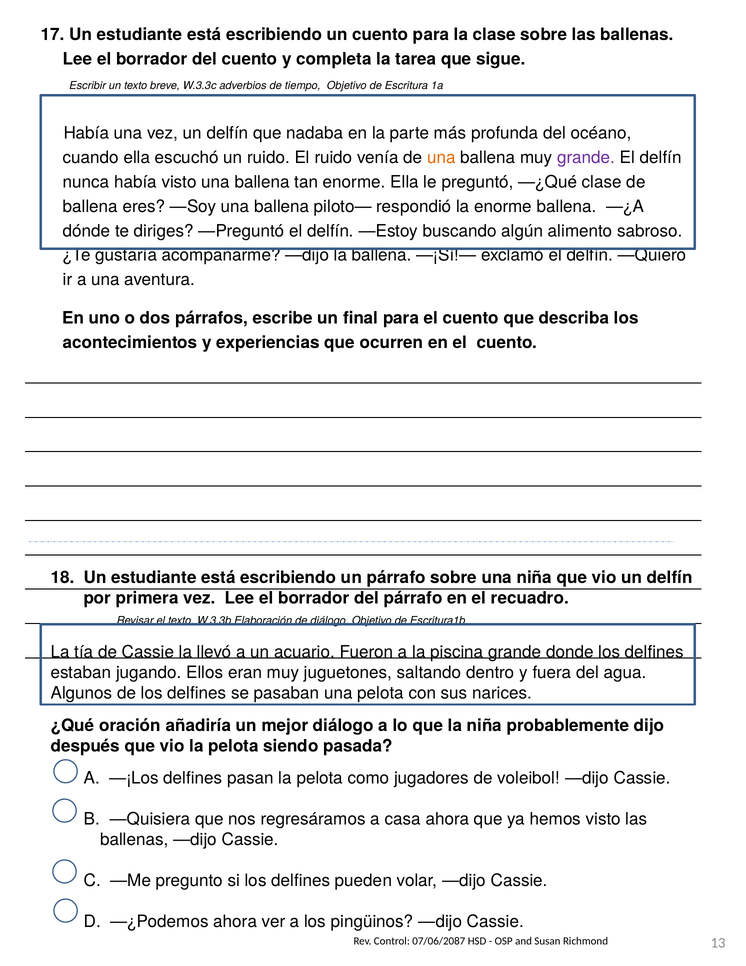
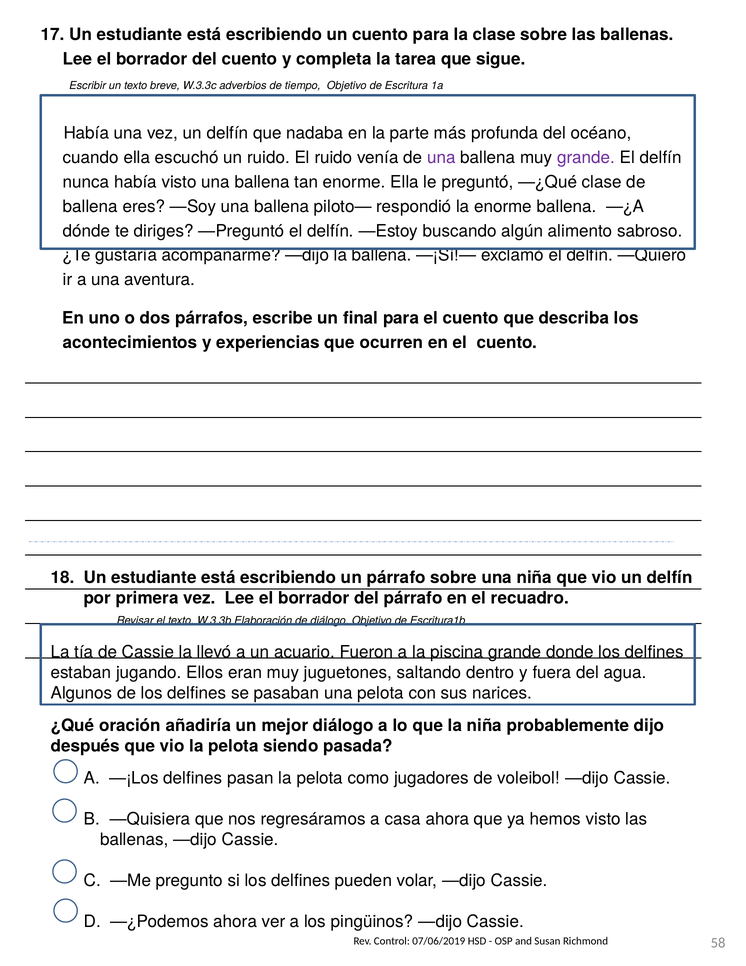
una at (441, 157) colour: orange -> purple
07/06/2087: 07/06/2087 -> 07/06/2019
13: 13 -> 58
